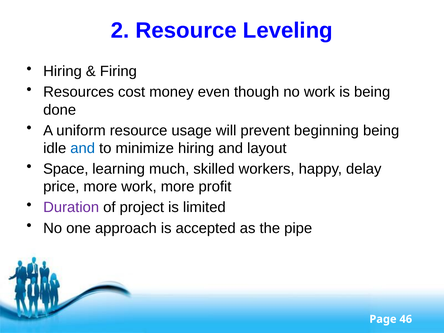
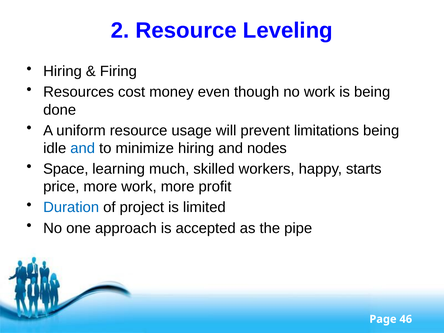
beginning: beginning -> limitations
layout: layout -> nodes
delay: delay -> starts
Duration colour: purple -> blue
